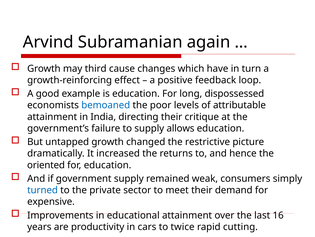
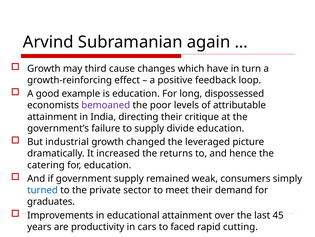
bemoaned colour: blue -> purple
allows: allows -> divide
untapped: untapped -> industrial
restrictive: restrictive -> leveraged
oriented: oriented -> catering
expensive: expensive -> graduates
16: 16 -> 45
twice: twice -> faced
